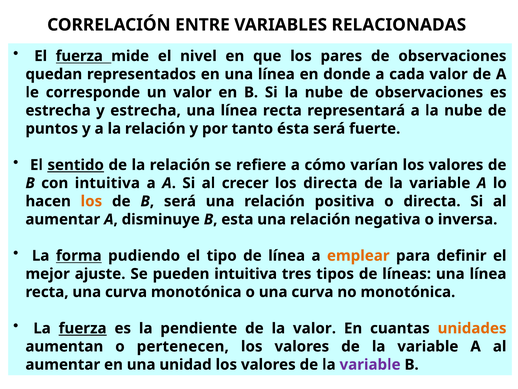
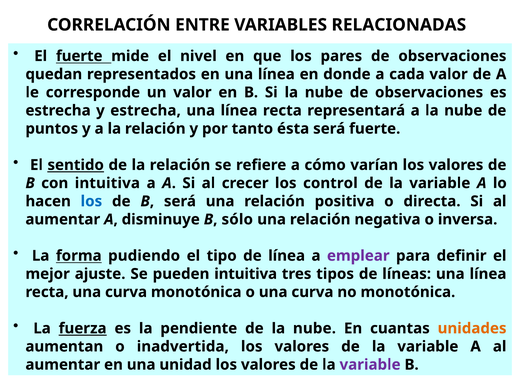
El fuerza: fuerza -> fuerte
los directa: directa -> control
los at (91, 201) colour: orange -> blue
esta: esta -> sólo
emplear colour: orange -> purple
de la valor: valor -> nube
pertenecen: pertenecen -> inadvertida
